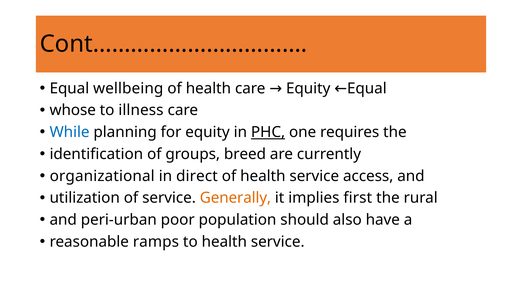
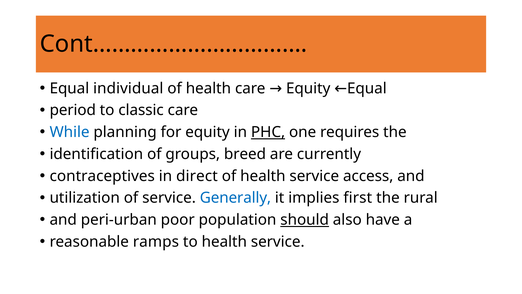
wellbeing: wellbeing -> individual
whose: whose -> period
illness: illness -> classic
organizational: organizational -> contraceptives
Generally colour: orange -> blue
should underline: none -> present
